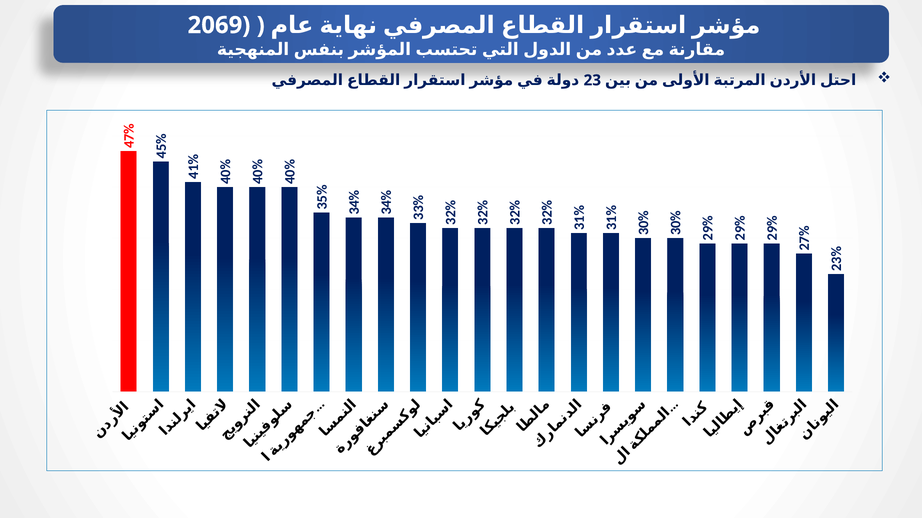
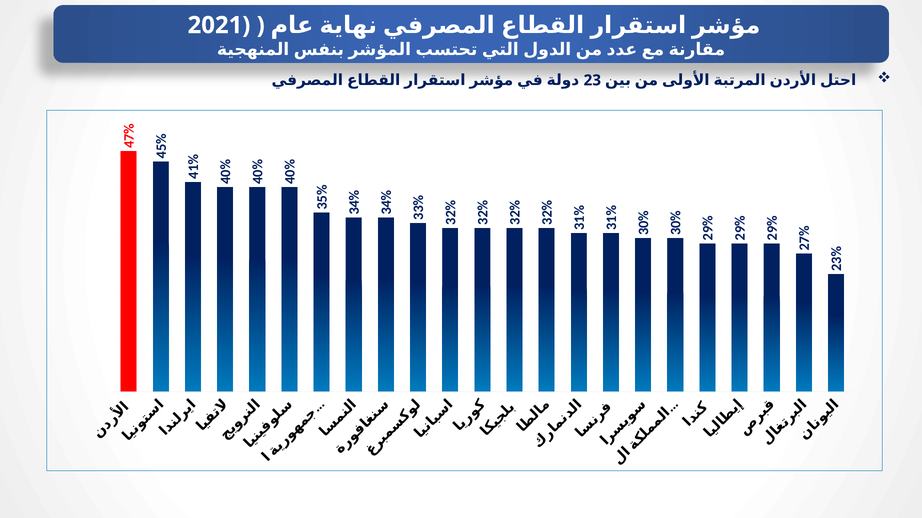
2069: 2069 -> 2021
